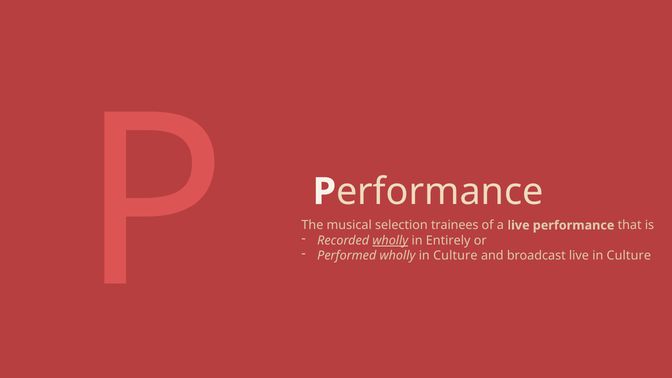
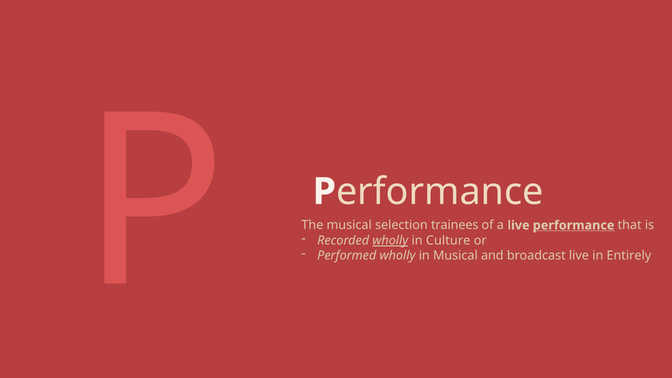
performance underline: none -> present
Entirely: Entirely -> Culture
wholly in Culture: Culture -> Musical
live in Culture: Culture -> Entirely
